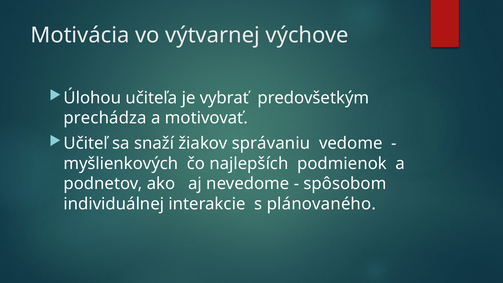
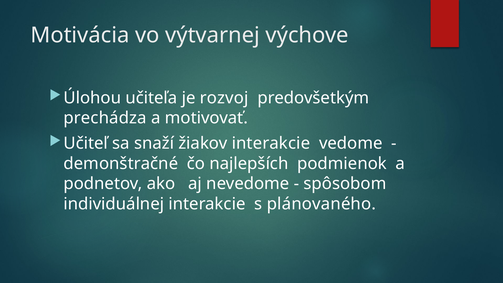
vybrať: vybrať -> rozvoj
žiakov správaniu: správaniu -> interakcie
myšlienkových: myšlienkových -> demonštračné
